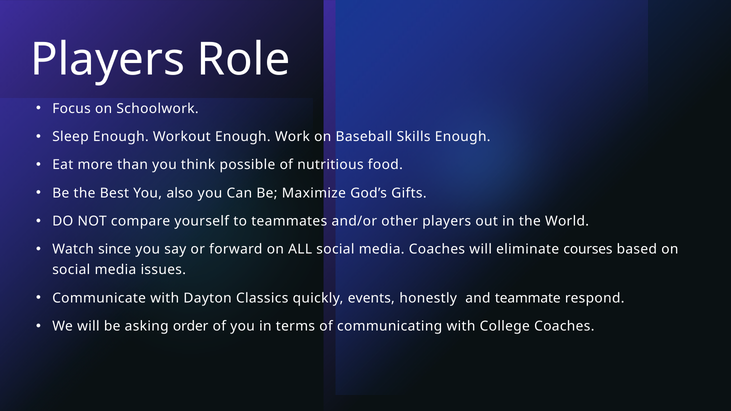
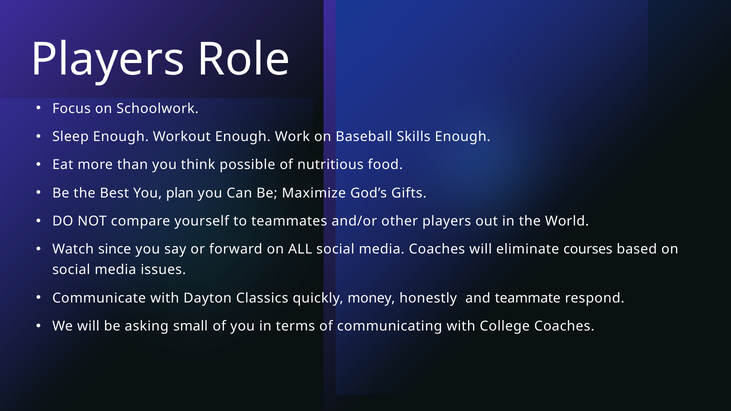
also: also -> plan
events: events -> money
order: order -> small
